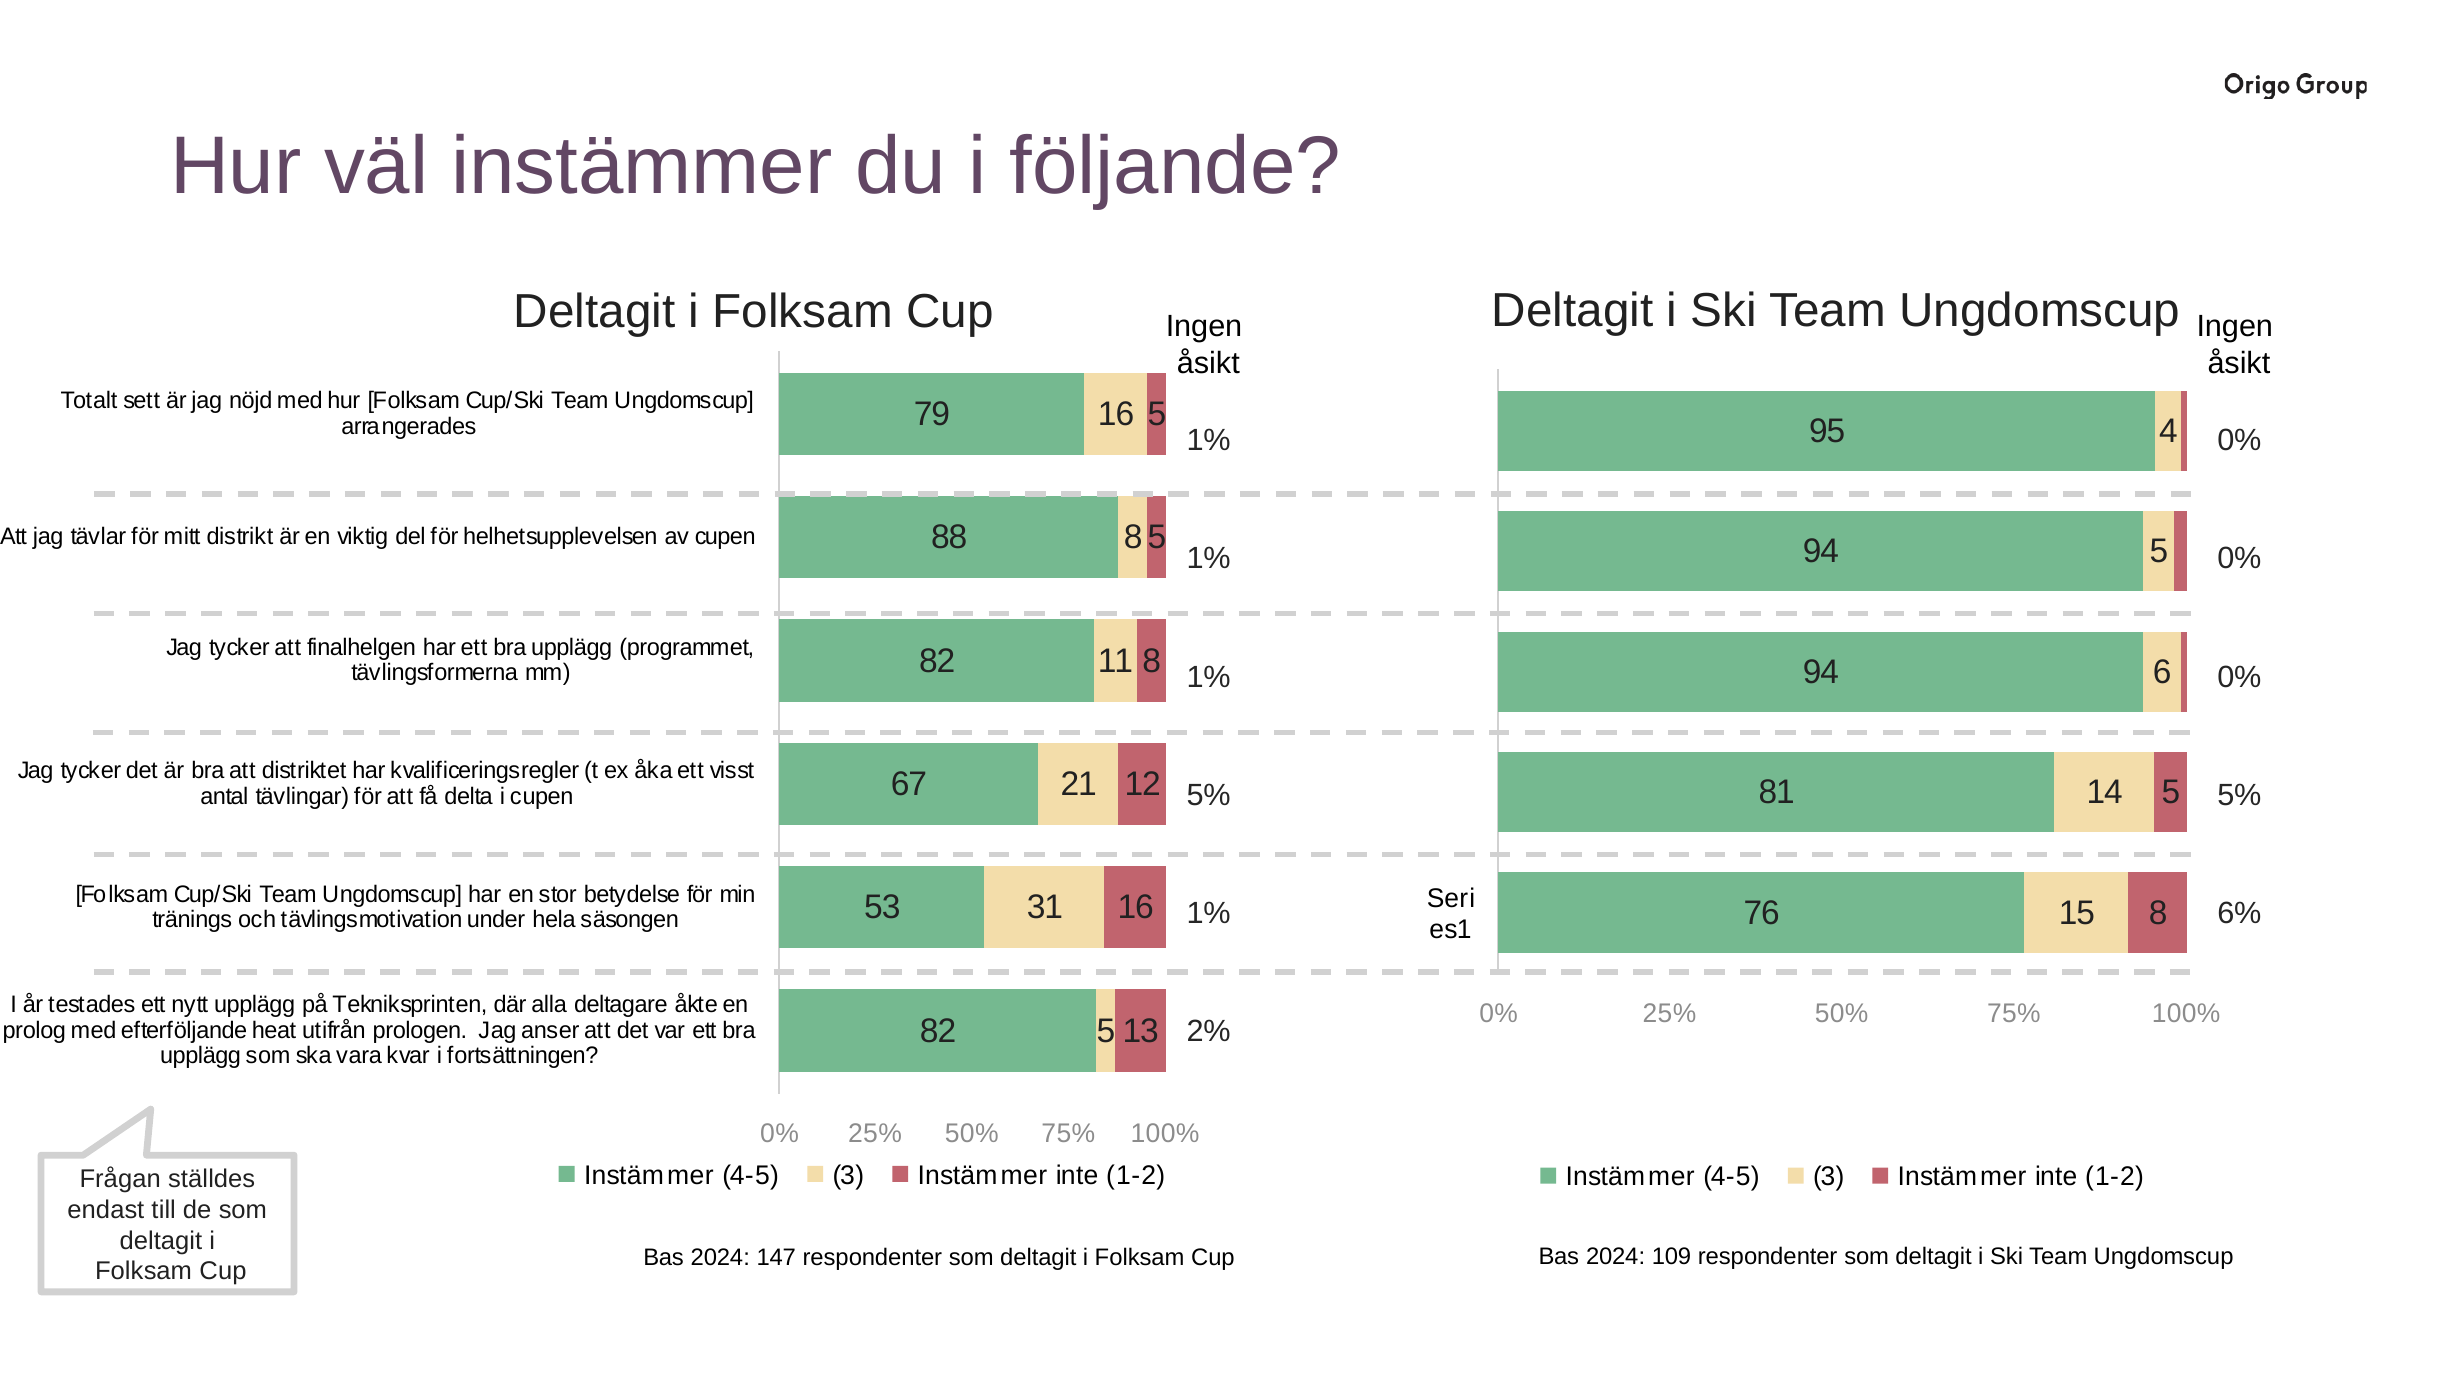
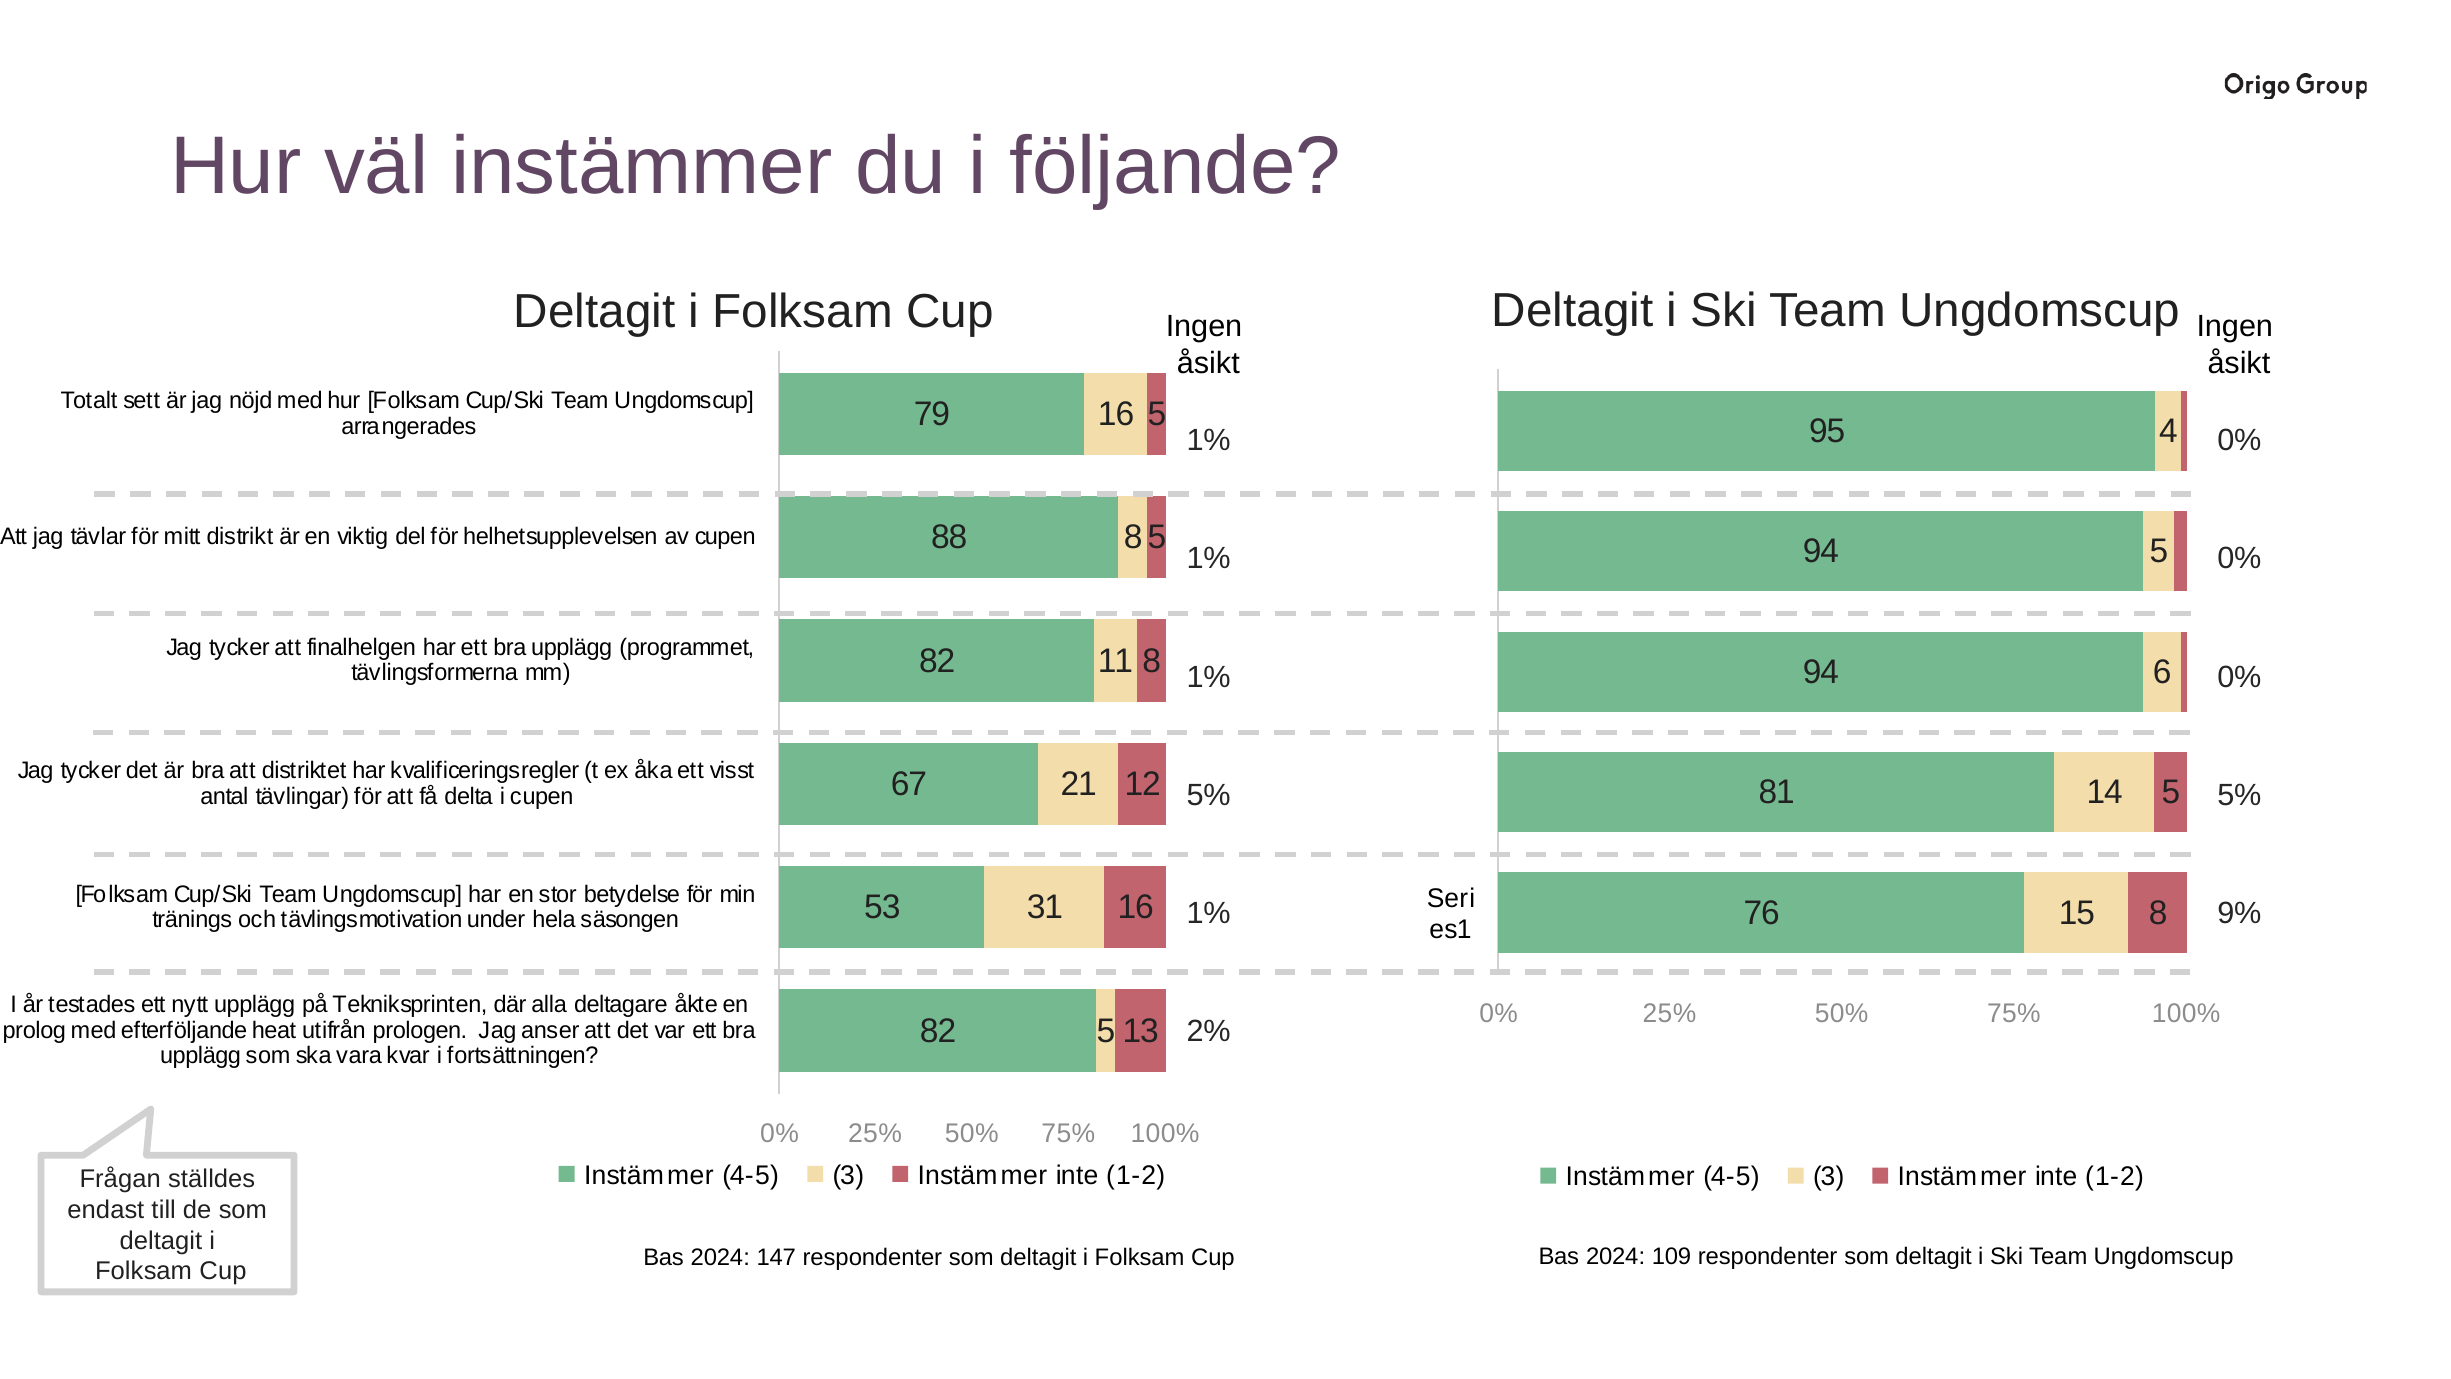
6%: 6% -> 9%
